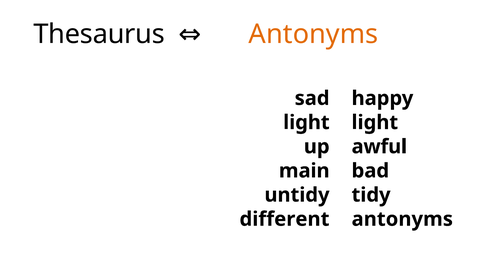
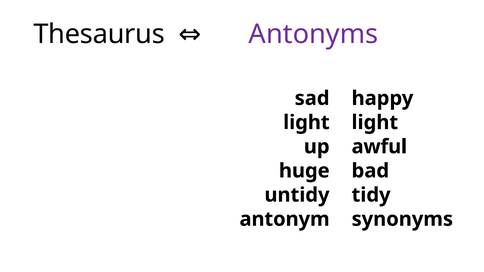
Antonyms at (313, 34) colour: orange -> purple
main: main -> huge
different: different -> antonym
antonyms at (402, 219): antonyms -> synonyms
